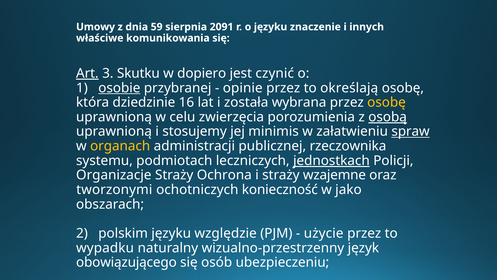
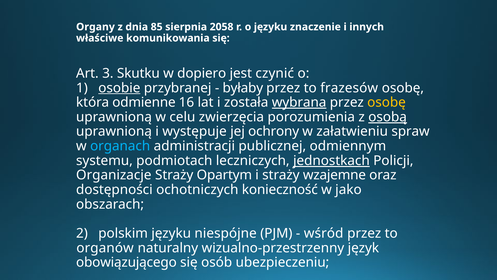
Umowy: Umowy -> Organy
59: 59 -> 85
2091: 2091 -> 2058
Art underline: present -> none
opinie: opinie -> byłaby
określają: określają -> frazesów
dziedzinie: dziedzinie -> odmienne
wybrana underline: none -> present
stosujemy: stosujemy -> występuje
minimis: minimis -> ochrony
spraw underline: present -> none
organach colour: yellow -> light blue
rzeczownika: rzeczownika -> odmiennym
Ochrona: Ochrona -> Opartym
tworzonymi: tworzonymi -> dostępności
względzie: względzie -> niespójne
użycie: użycie -> wśród
wypadku: wypadku -> organów
